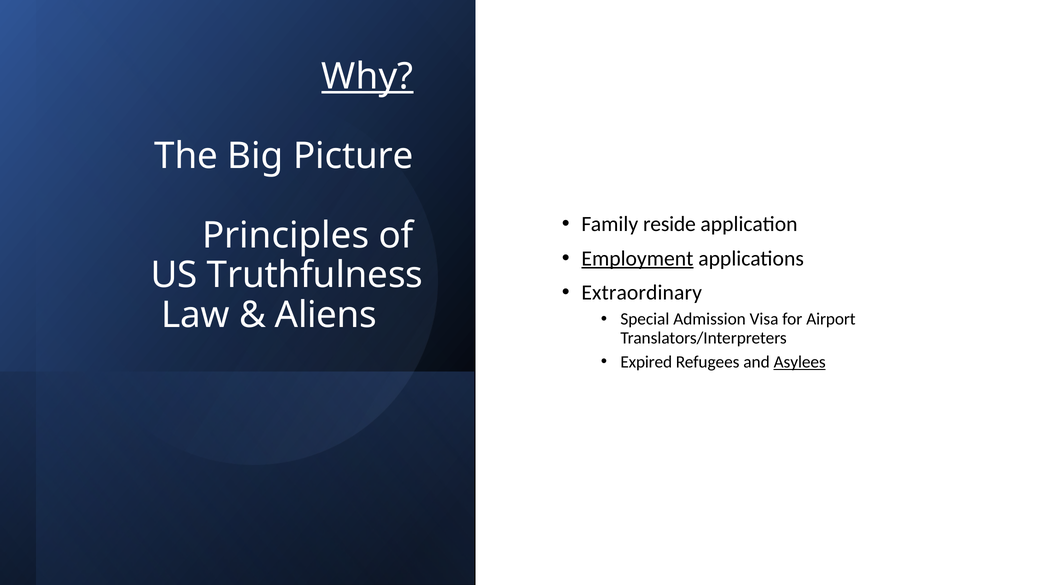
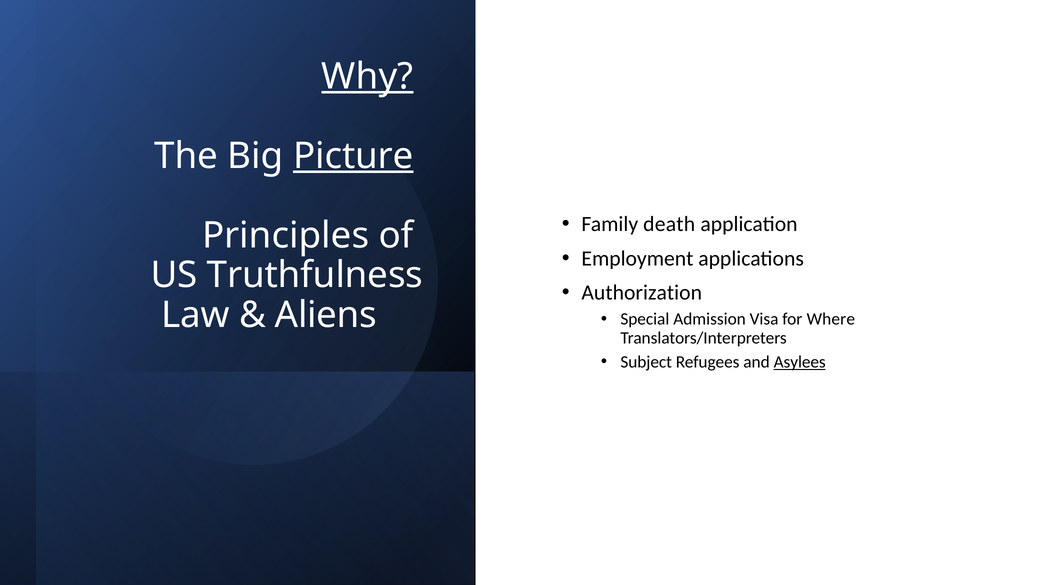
Picture underline: none -> present
reside: reside -> death
Employment underline: present -> none
Extraordinary: Extraordinary -> Authorization
Airport: Airport -> Where
Expired: Expired -> Subject
